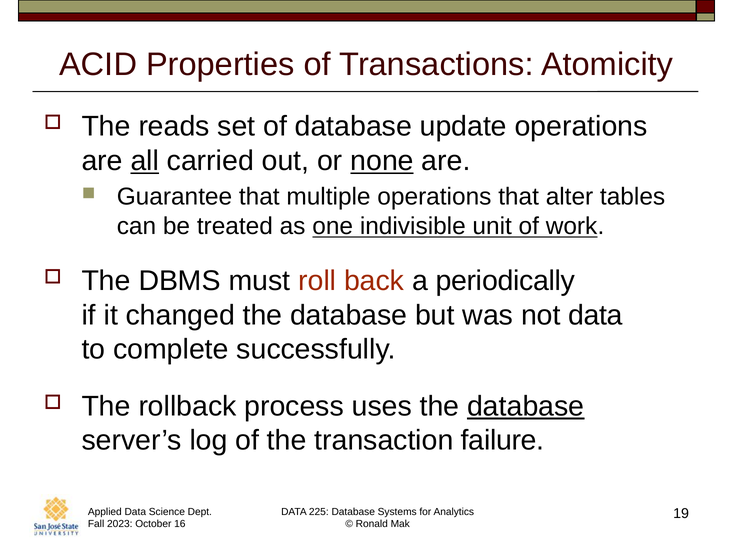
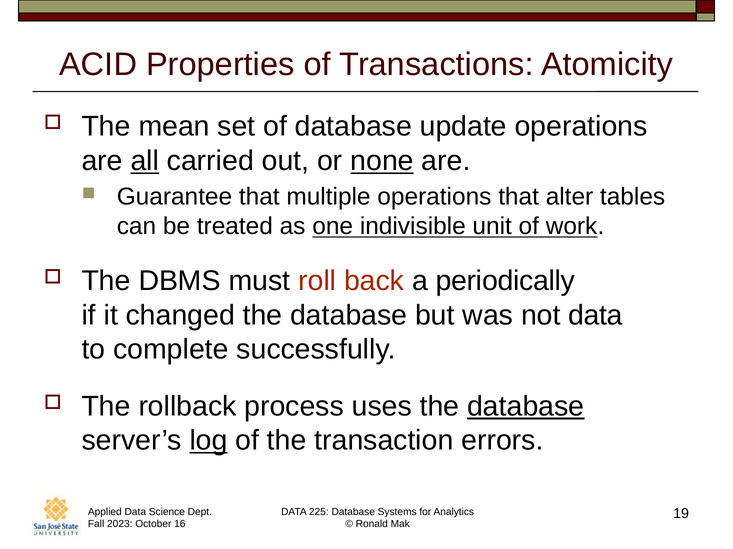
reads: reads -> mean
log underline: none -> present
failure: failure -> errors
